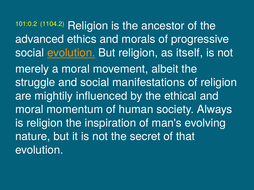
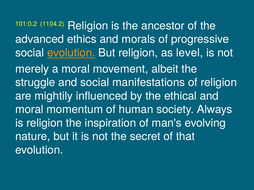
itself: itself -> level
